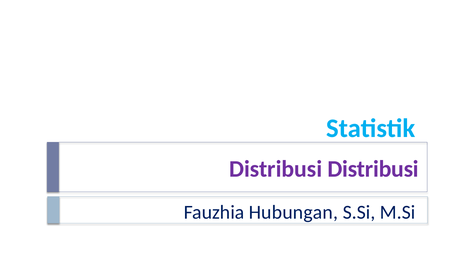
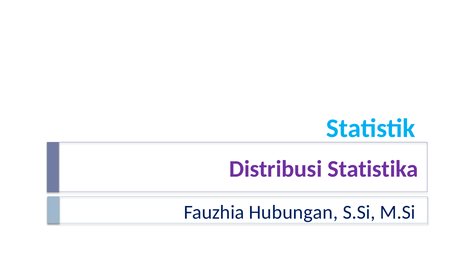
Distribusi Distribusi: Distribusi -> Statistika
